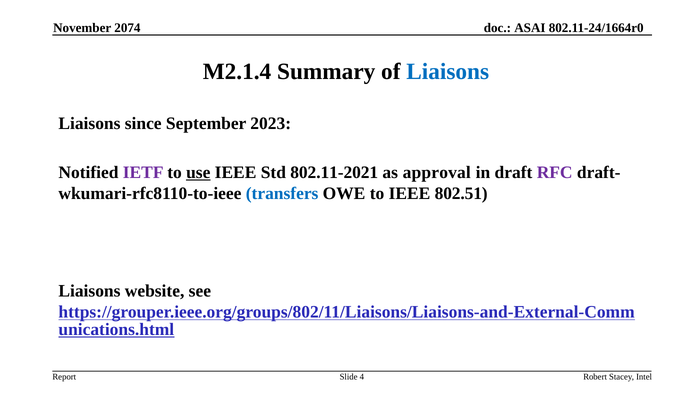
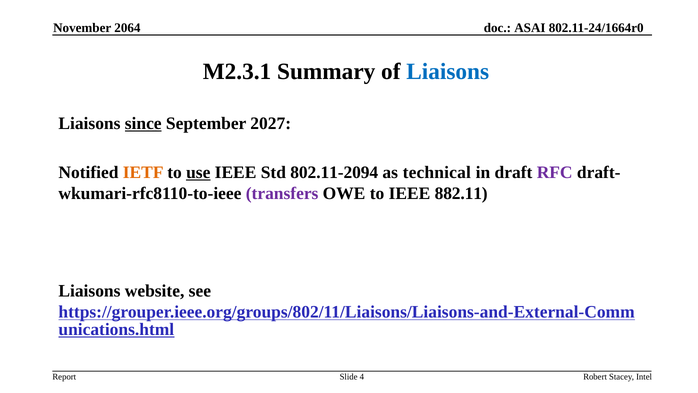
2074: 2074 -> 2064
M2.1.4: M2.1.4 -> M2.3.1
since underline: none -> present
2023: 2023 -> 2027
IETF colour: purple -> orange
802.11-2021: 802.11-2021 -> 802.11-2094
approval: approval -> technical
transfers colour: blue -> purple
802.51: 802.51 -> 882.11
